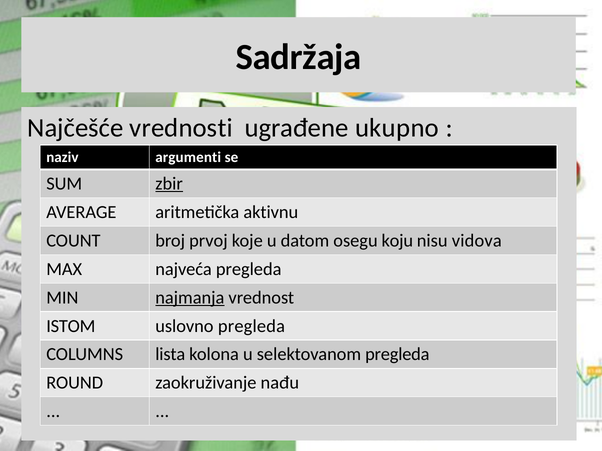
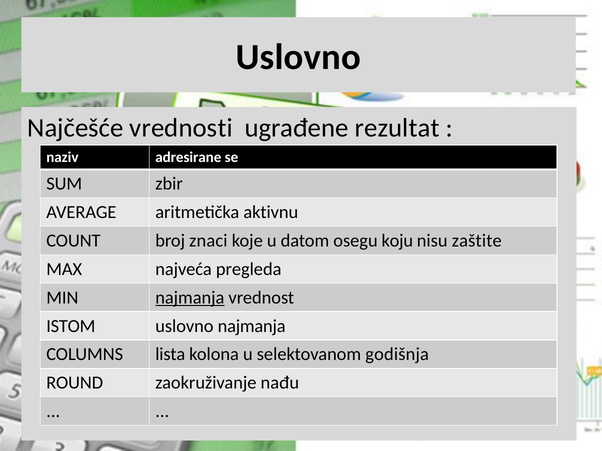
Sadržaja at (299, 57): Sadržaja -> Uslovno
ukupno: ukupno -> rezultat
argumenti: argumenti -> adresirane
zbir underline: present -> none
prvoj: prvoj -> znaci
vidova: vidova -> zaštite
uslovno pregleda: pregleda -> najmanja
selektovanom pregleda: pregleda -> godišnja
